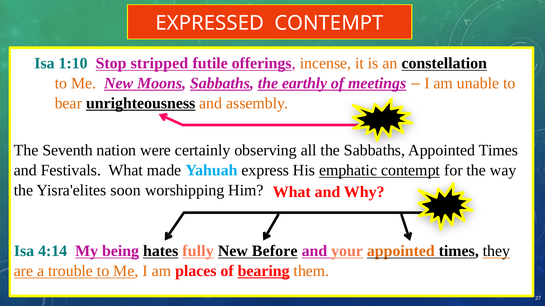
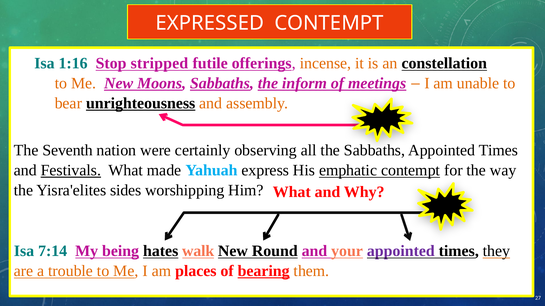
1:10: 1:10 -> 1:16
earthly: earthly -> inform
Festivals underline: none -> present
soon: soon -> sides
4:14: 4:14 -> 7:14
fully: fully -> walk
Before: Before -> Round
appointed at (401, 251) colour: orange -> purple
